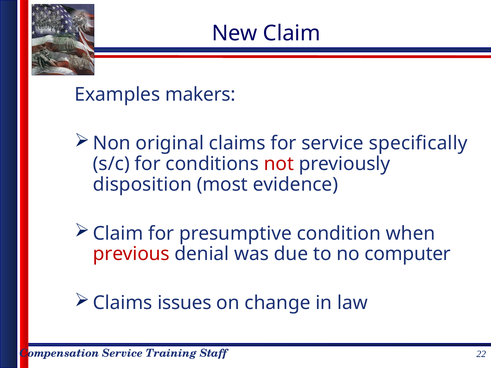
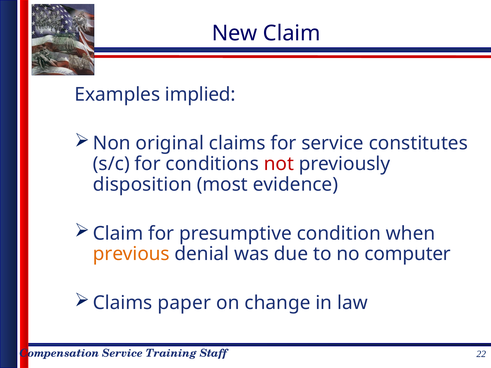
makers: makers -> implied
specifically: specifically -> constitutes
previous colour: red -> orange
issues: issues -> paper
